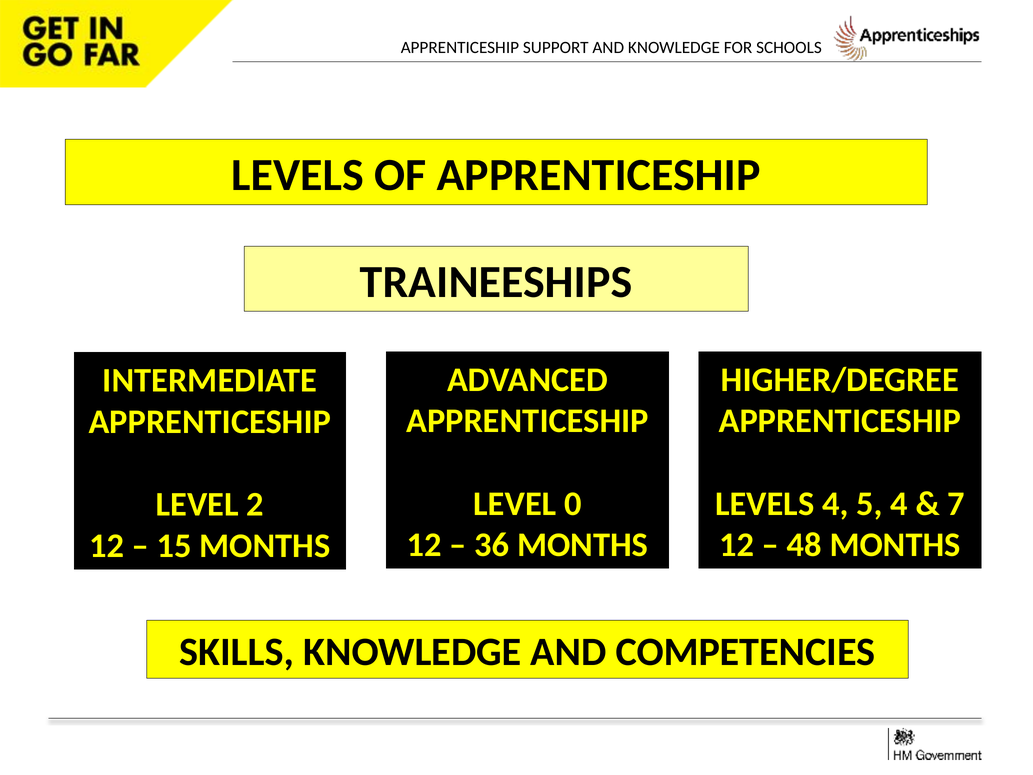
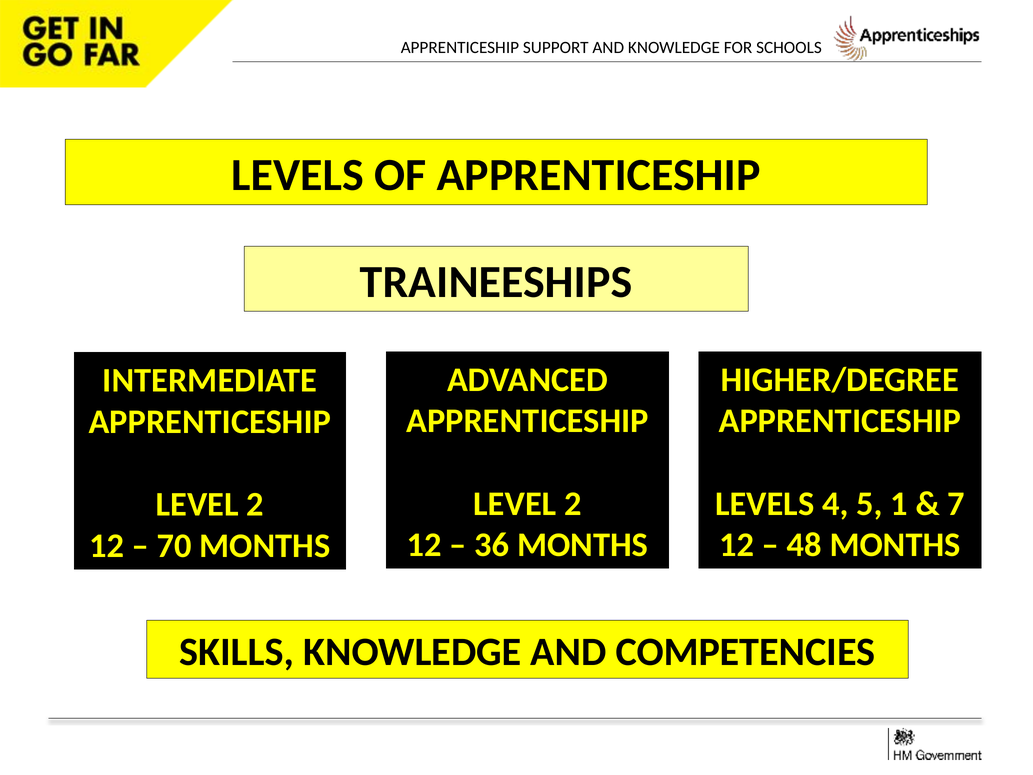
0 at (573, 504): 0 -> 2
5 4: 4 -> 1
15: 15 -> 70
